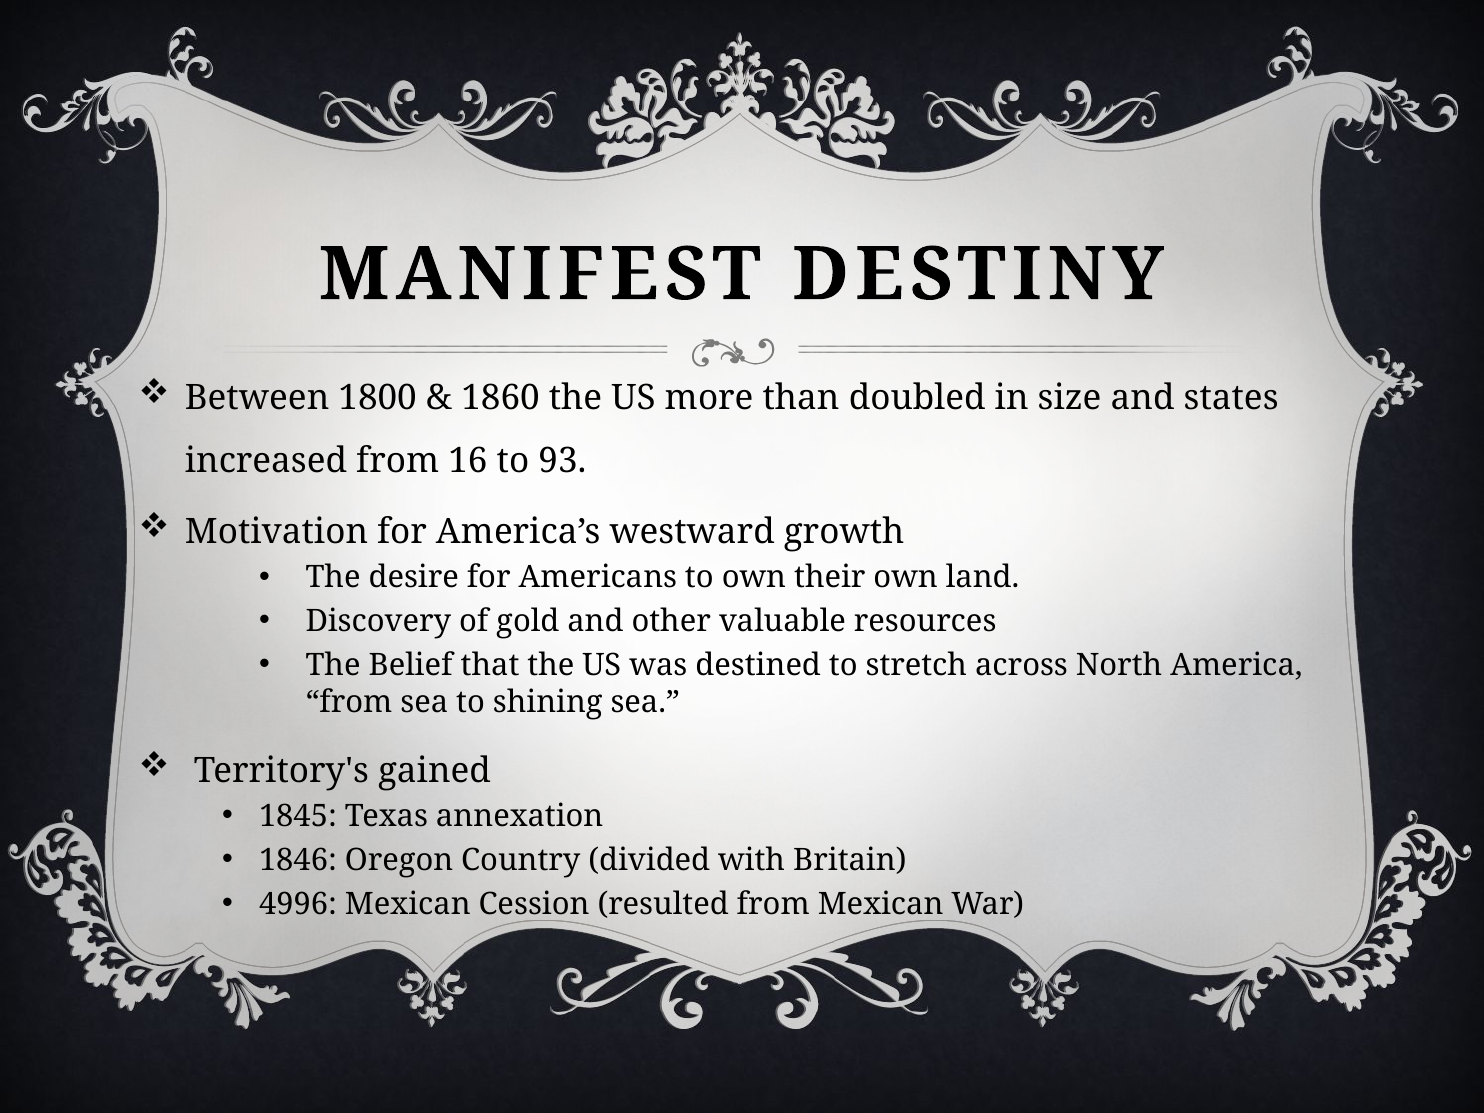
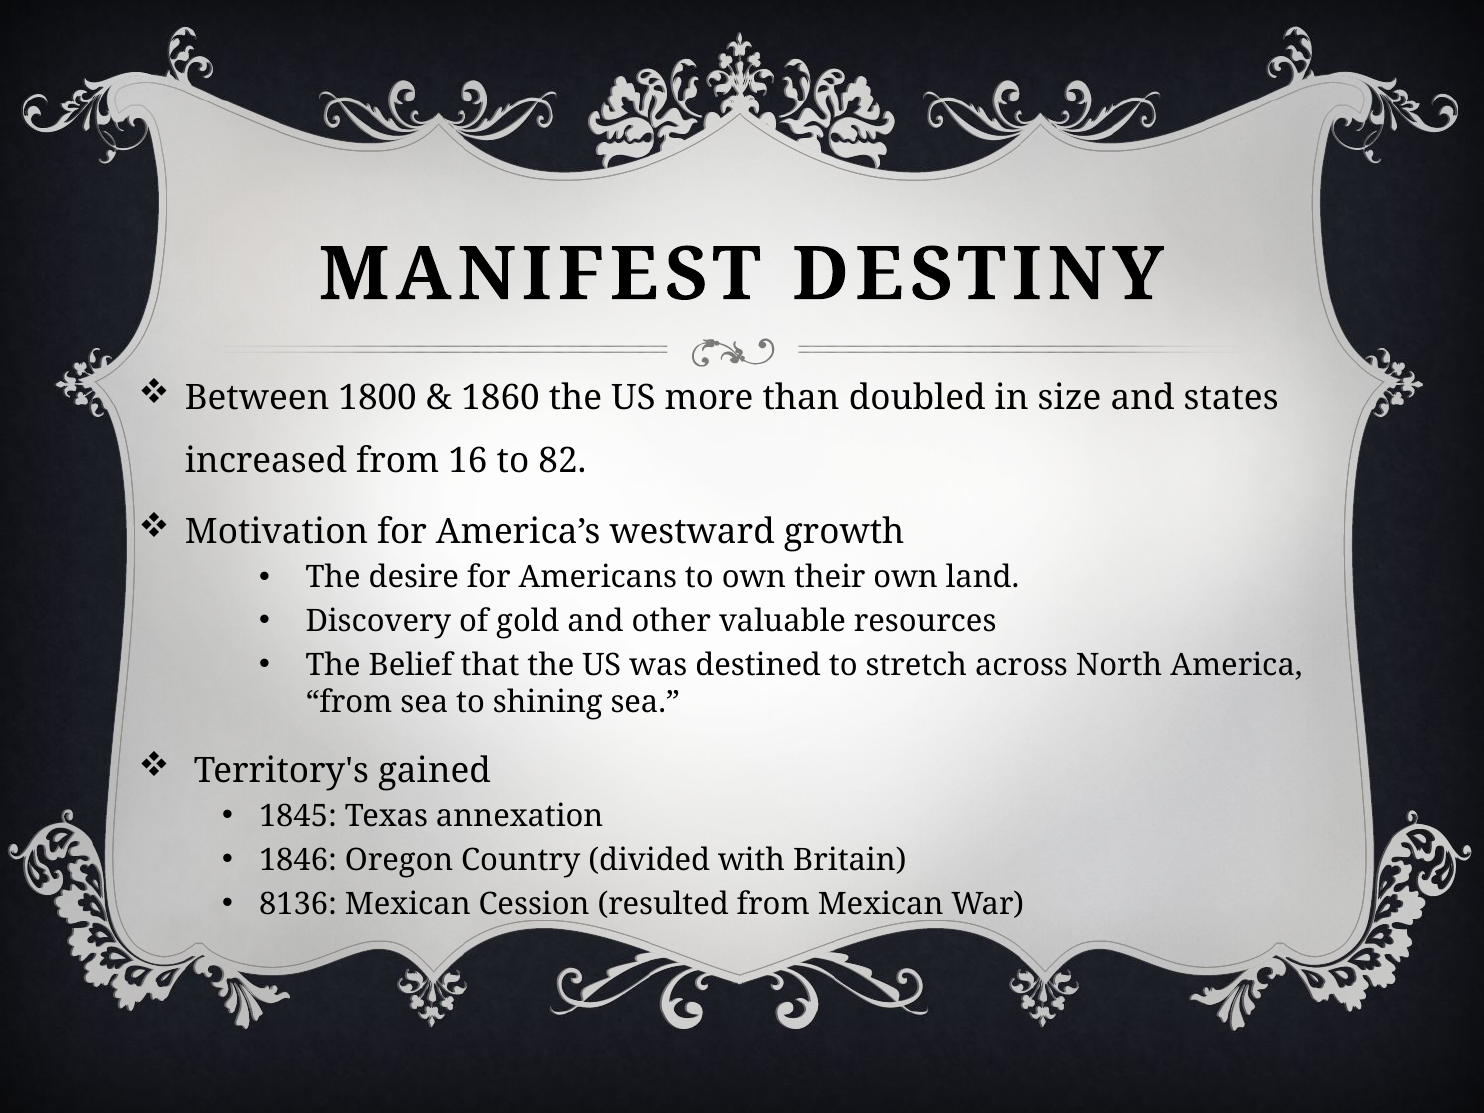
93: 93 -> 82
4996: 4996 -> 8136
